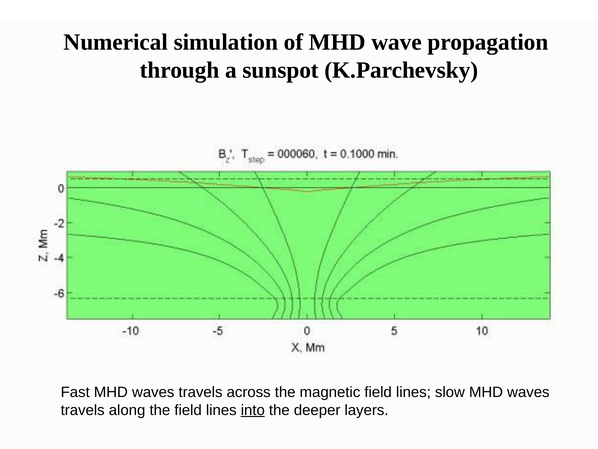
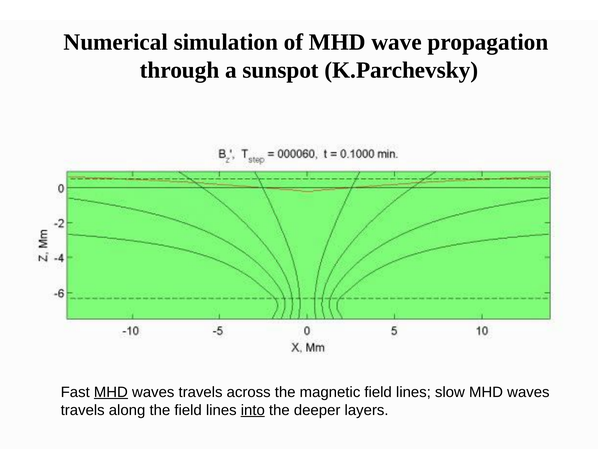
MHD at (111, 392) underline: none -> present
